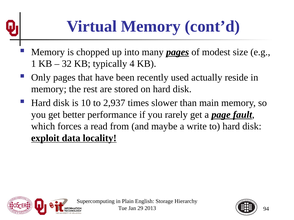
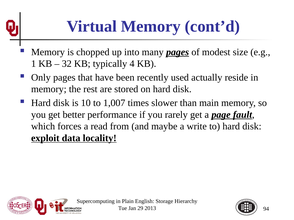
2,937: 2,937 -> 1,007
